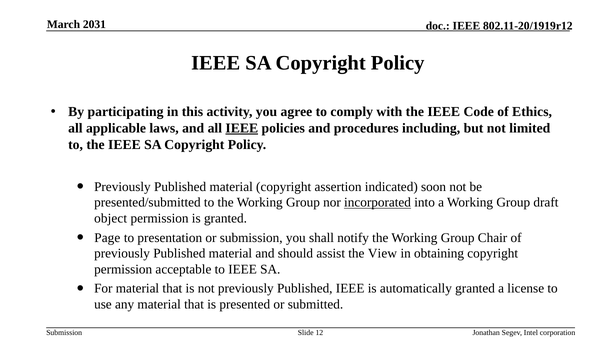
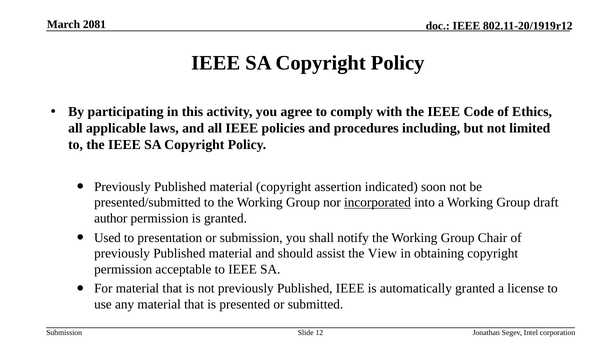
2031: 2031 -> 2081
IEEE at (242, 128) underline: present -> none
object: object -> author
Page: Page -> Used
